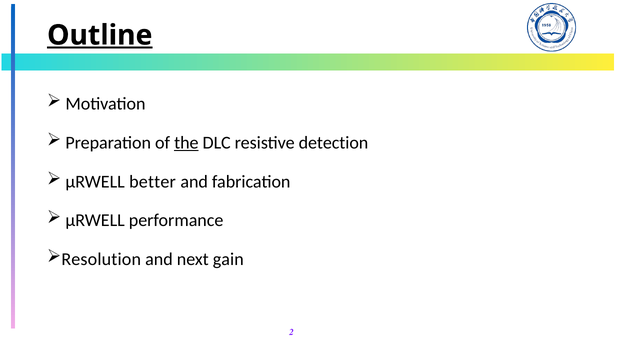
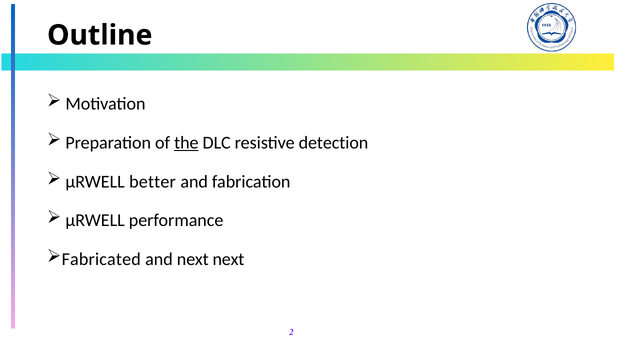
Outline underline: present -> none
Resolution: Resolution -> Fabricated
next gain: gain -> next
